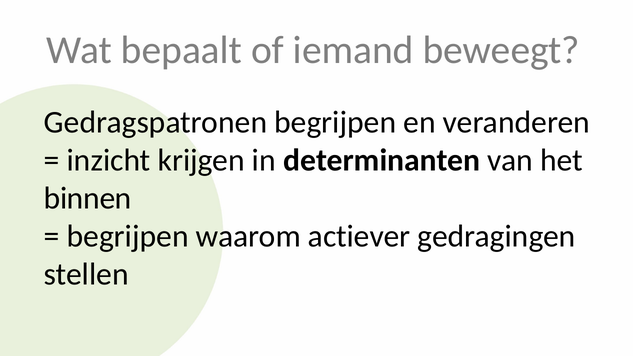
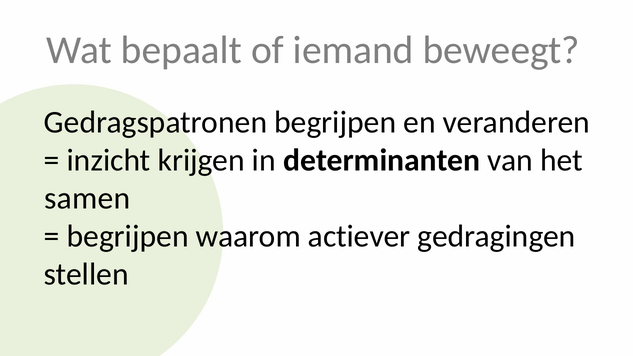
binnen: binnen -> samen
